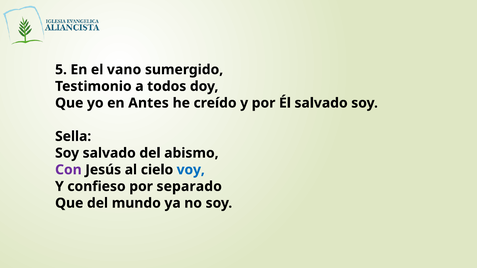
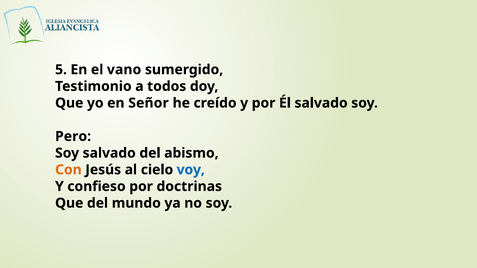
Antes: Antes -> Señor
Sella: Sella -> Pero
Con colour: purple -> orange
separado: separado -> doctrinas
